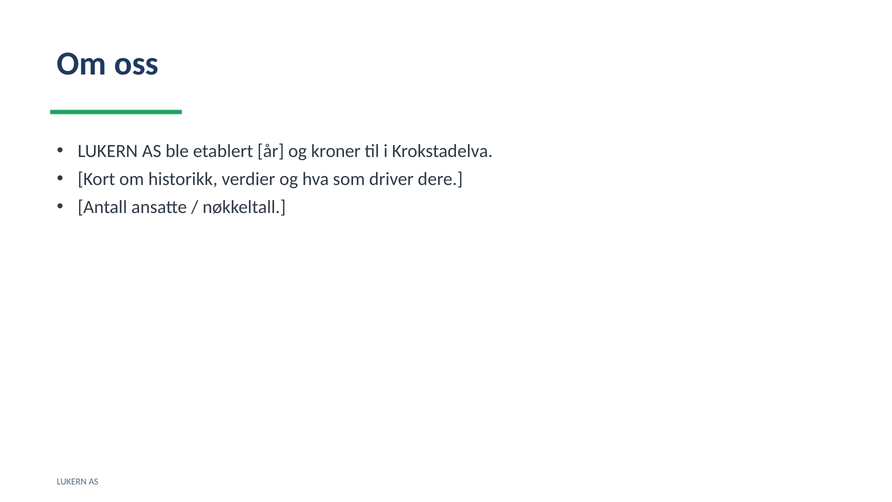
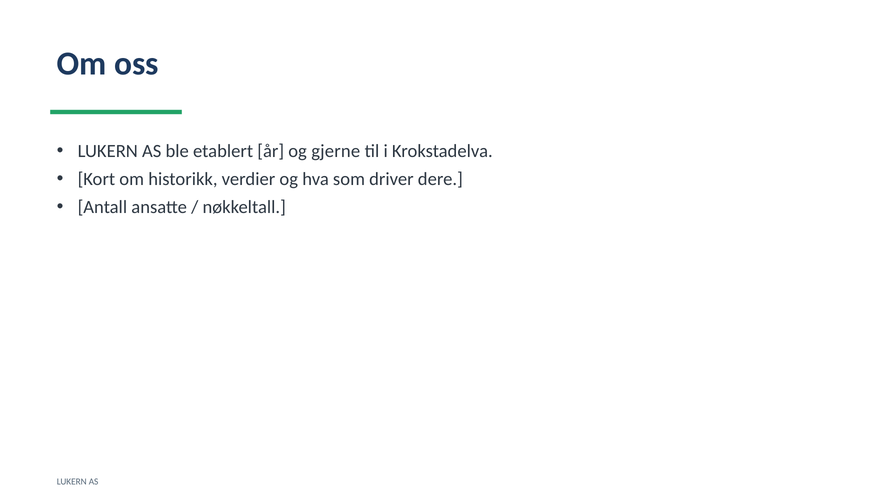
kroner: kroner -> gjerne
